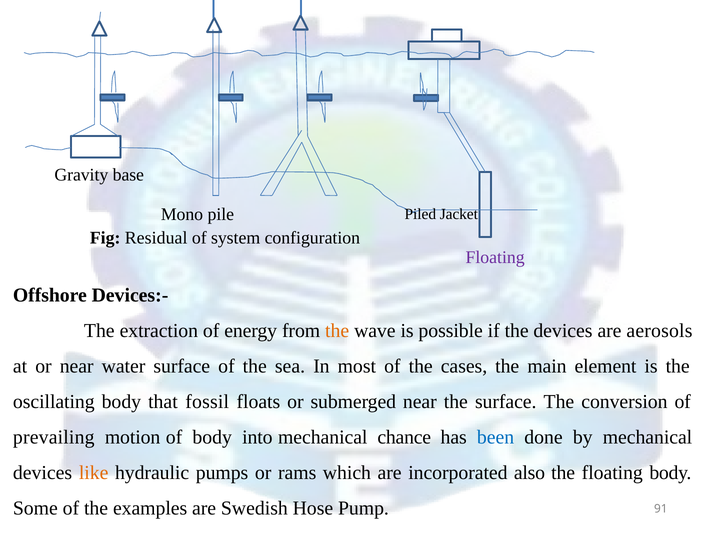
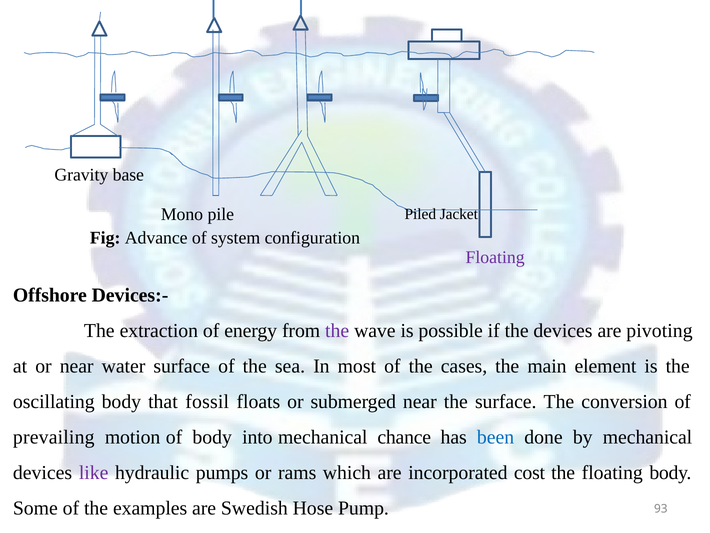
Residual: Residual -> Advance
the at (337, 330) colour: orange -> purple
aerosols: aerosols -> pivoting
like colour: orange -> purple
also: also -> cost
91: 91 -> 93
